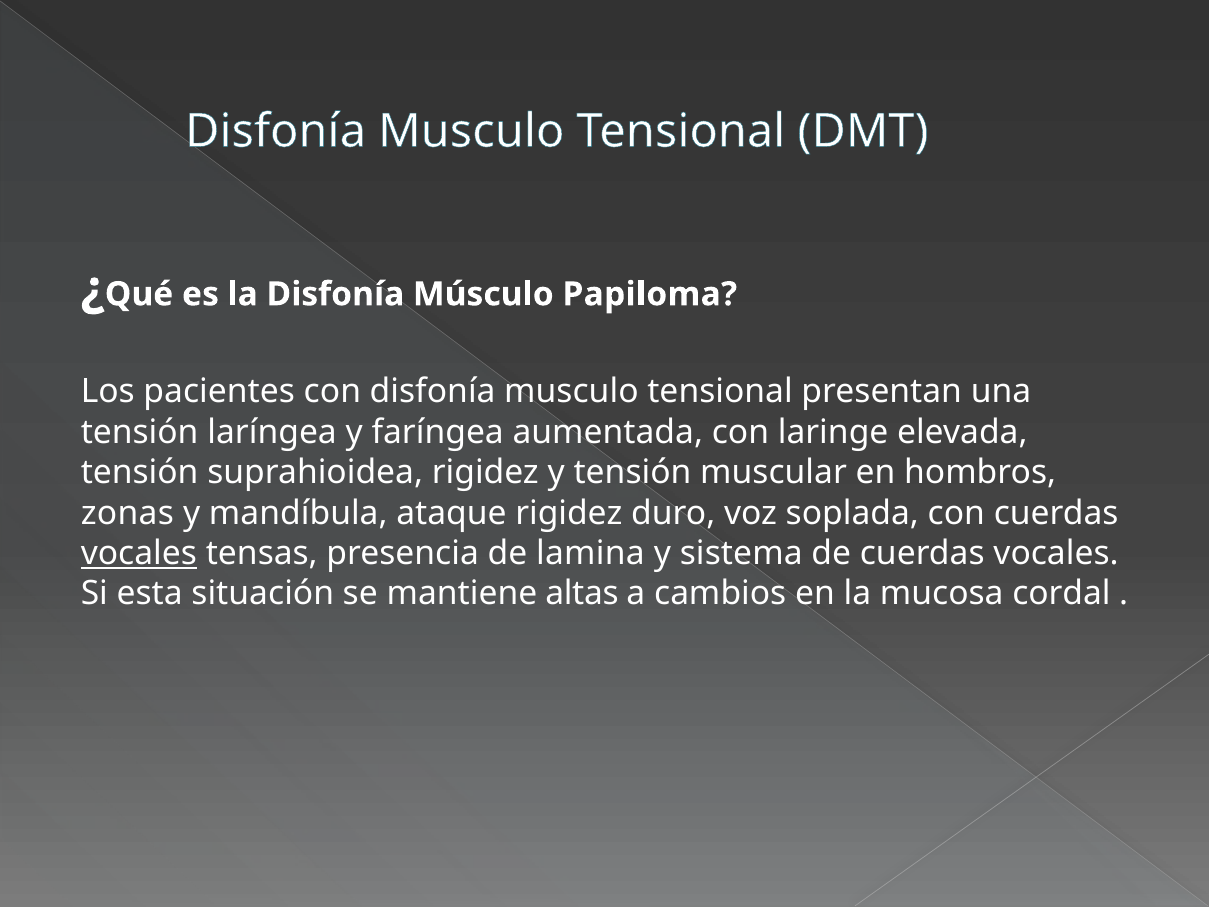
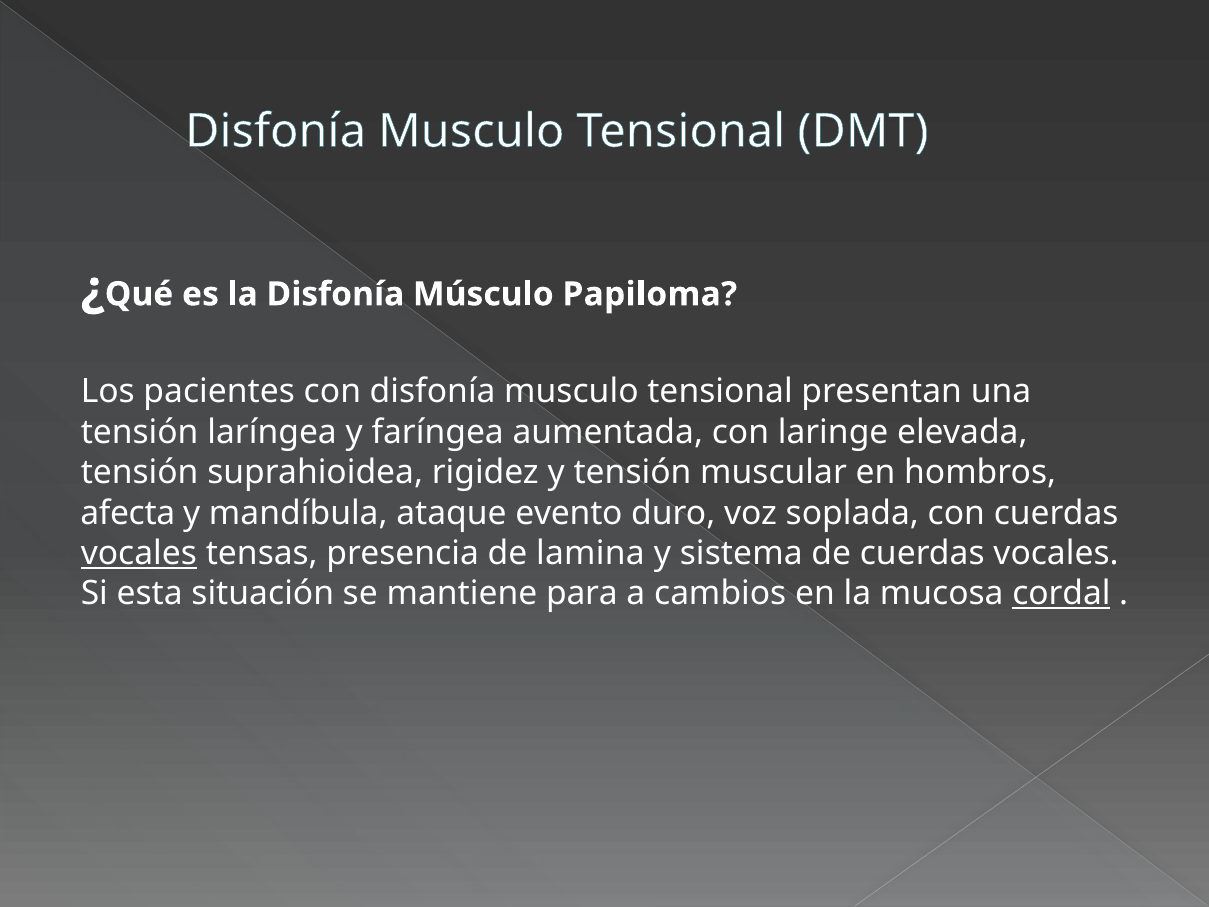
zonas: zonas -> afecta
ataque rigidez: rigidez -> evento
altas: altas -> para
cordal underline: none -> present
